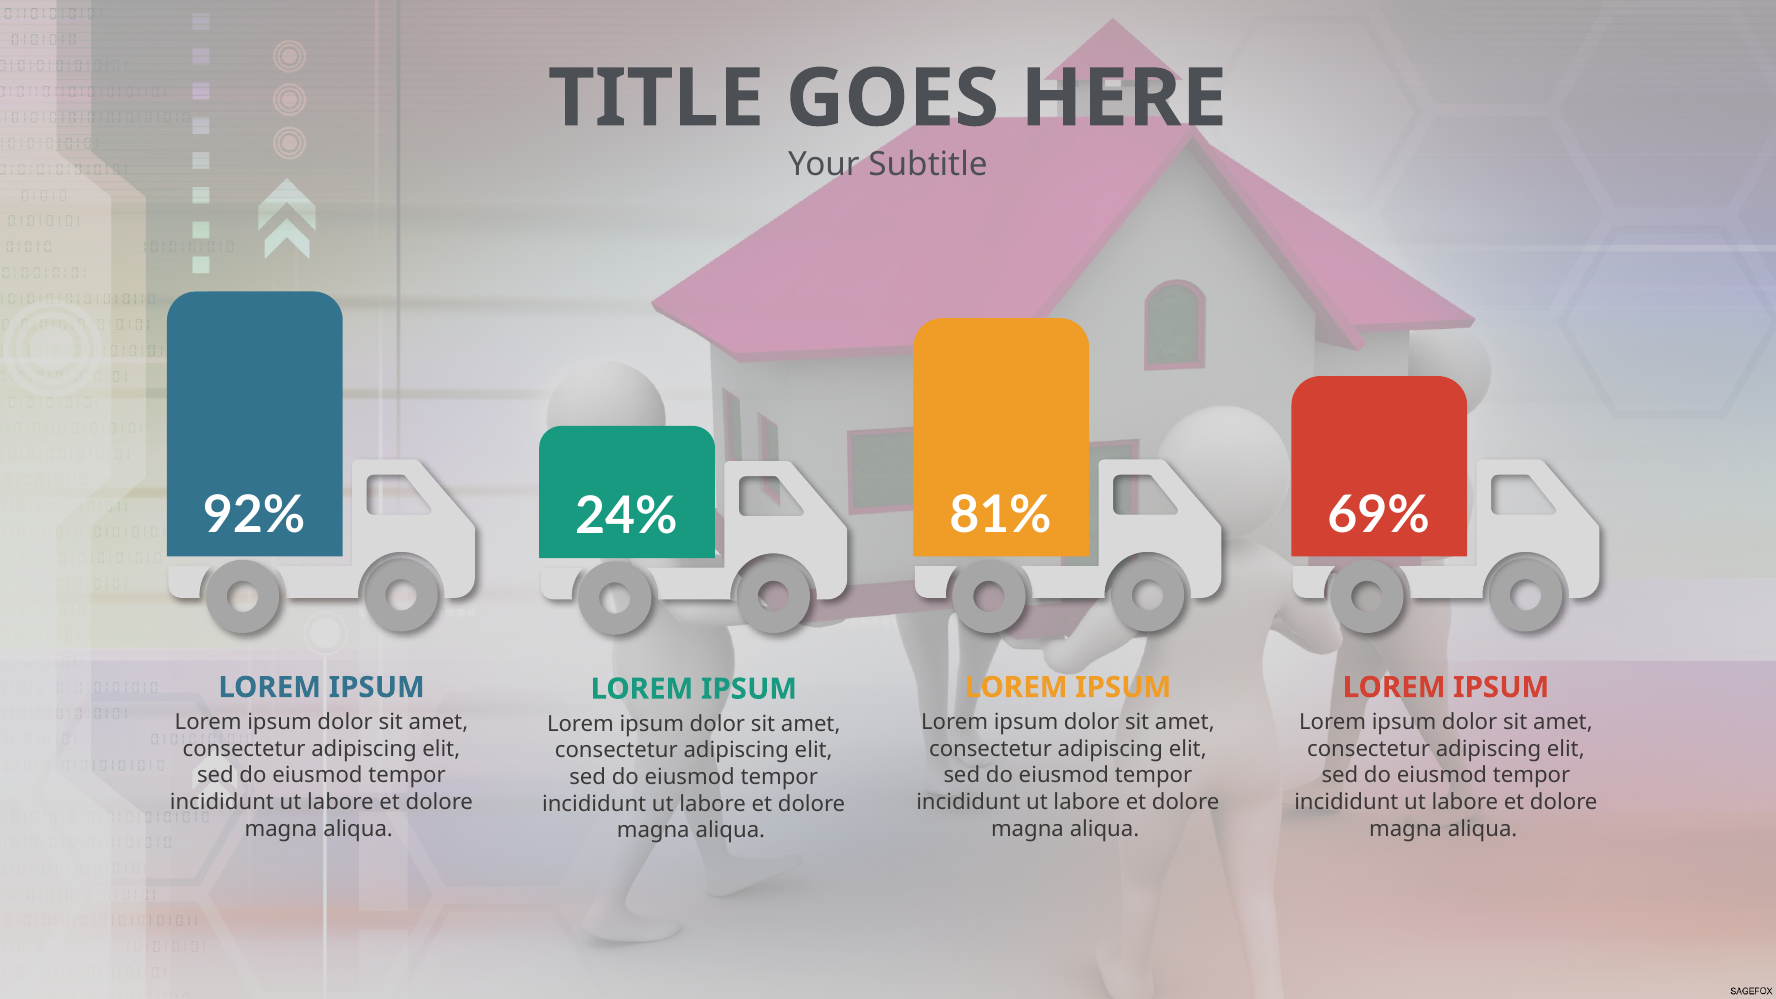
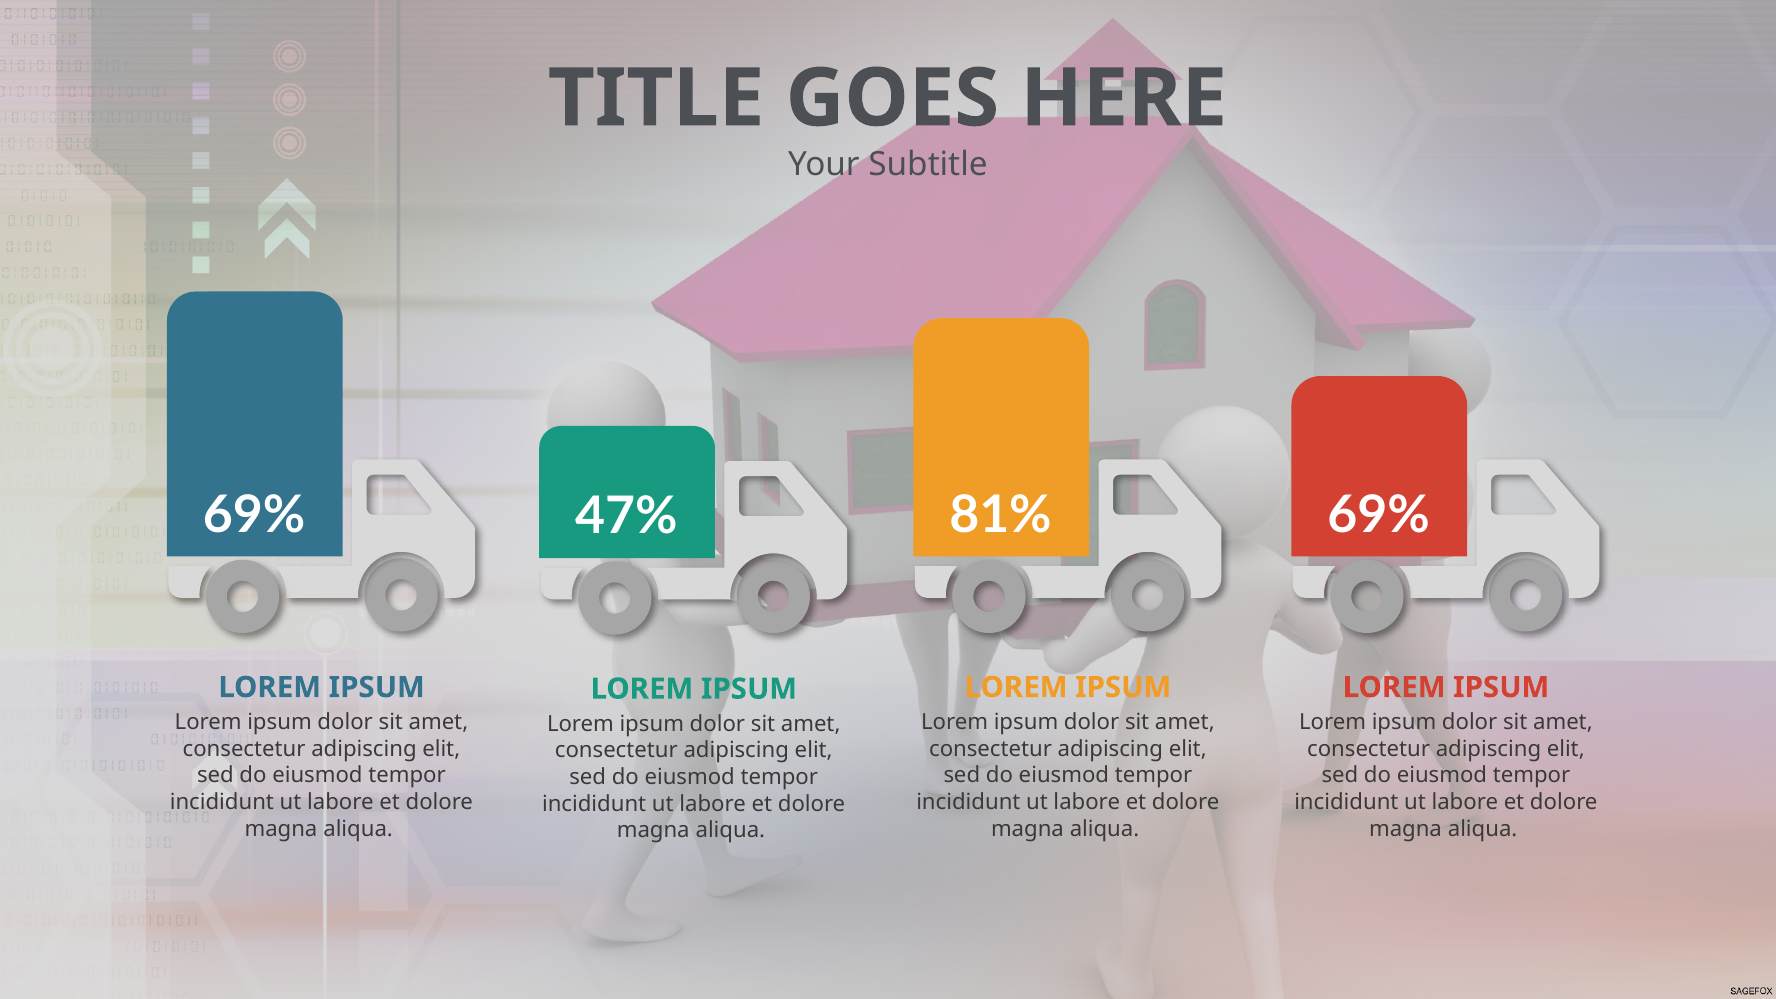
92% at (254, 515): 92% -> 69%
24%: 24% -> 47%
